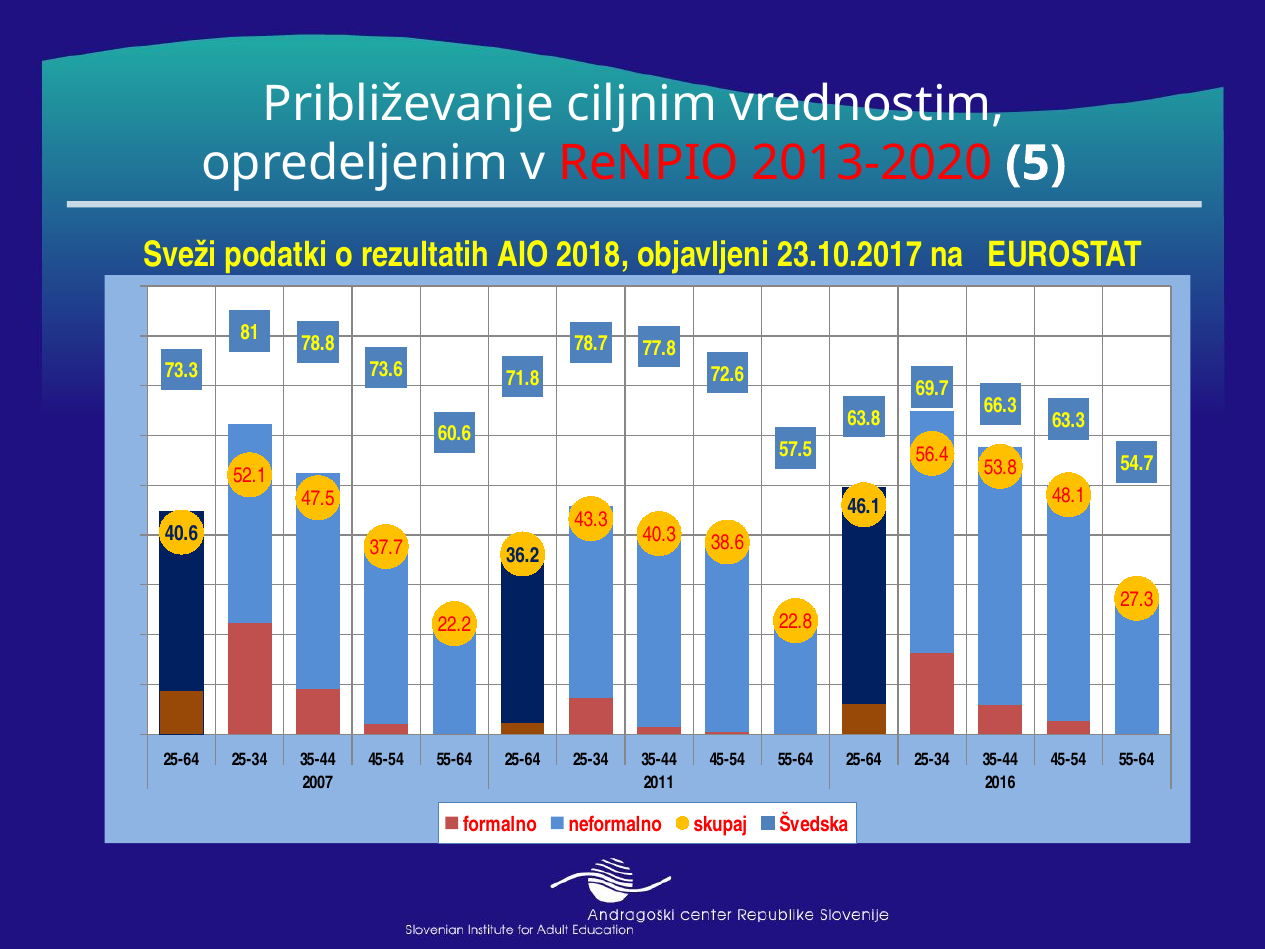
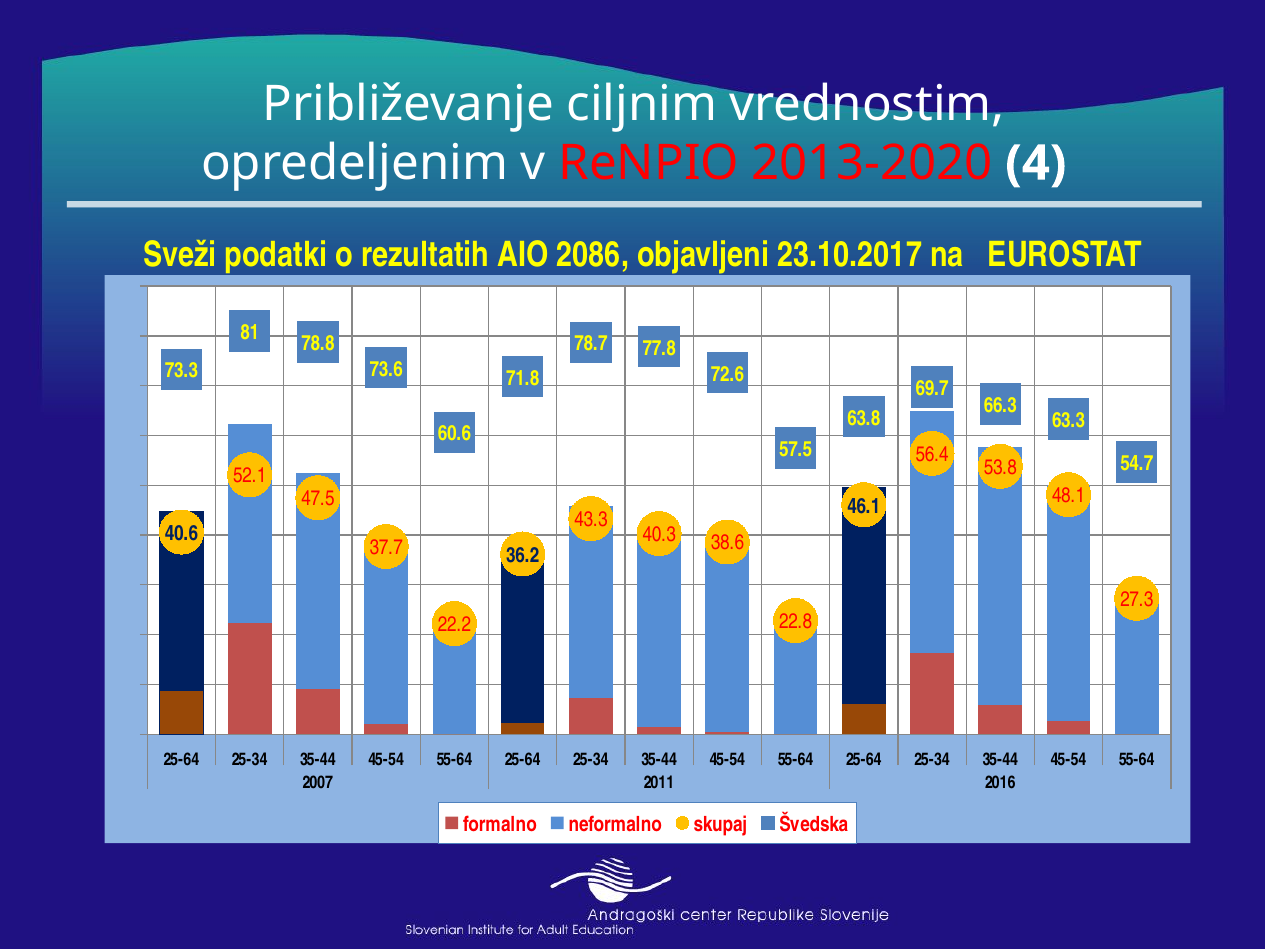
5: 5 -> 4
2018: 2018 -> 2086
